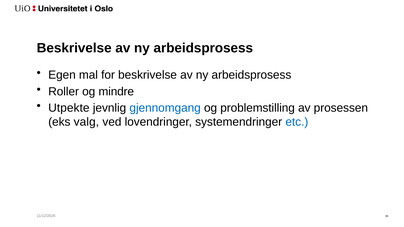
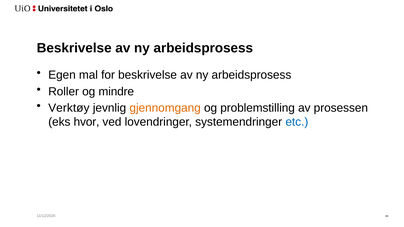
Utpekte: Utpekte -> Verktøy
gjennomgang colour: blue -> orange
valg: valg -> hvor
